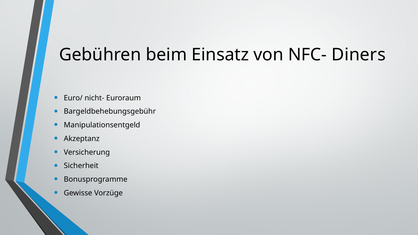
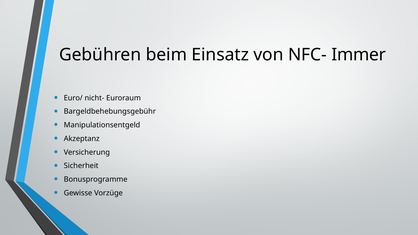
Diners: Diners -> Immer
